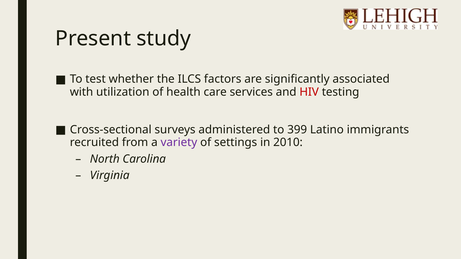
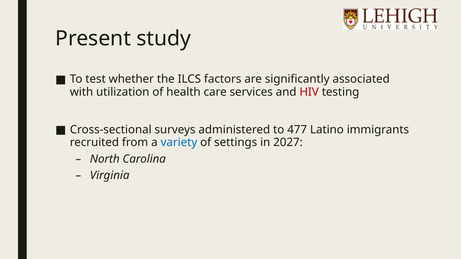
399: 399 -> 477
variety colour: purple -> blue
2010: 2010 -> 2027
